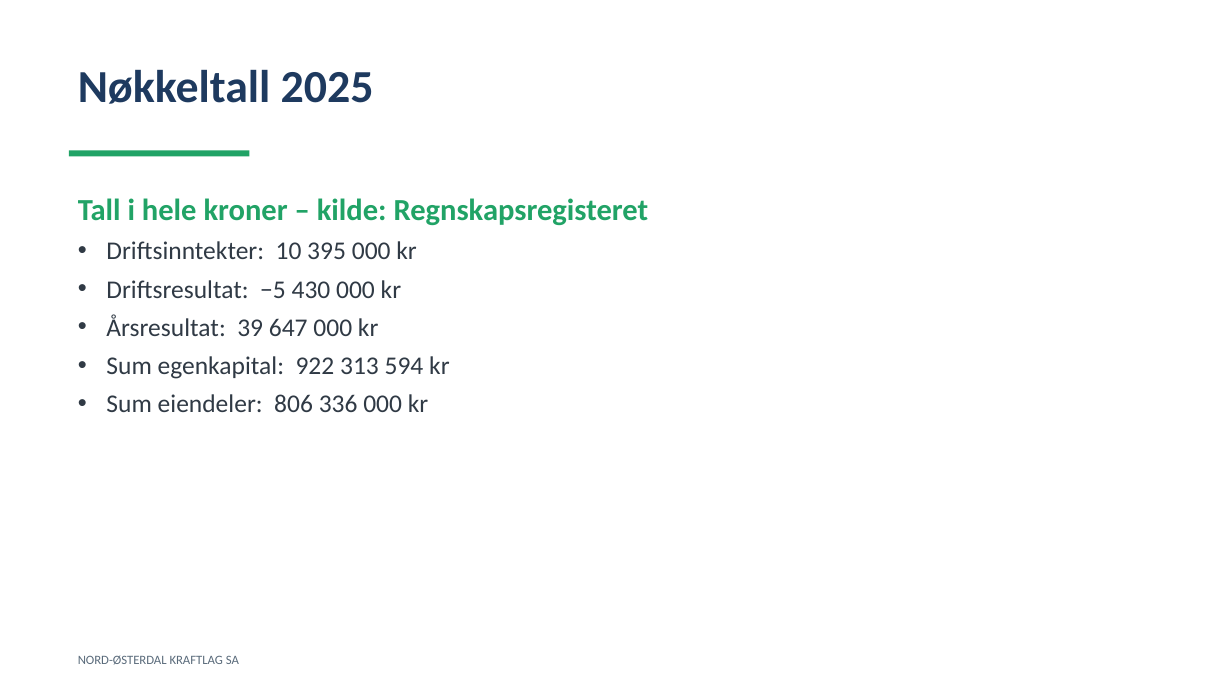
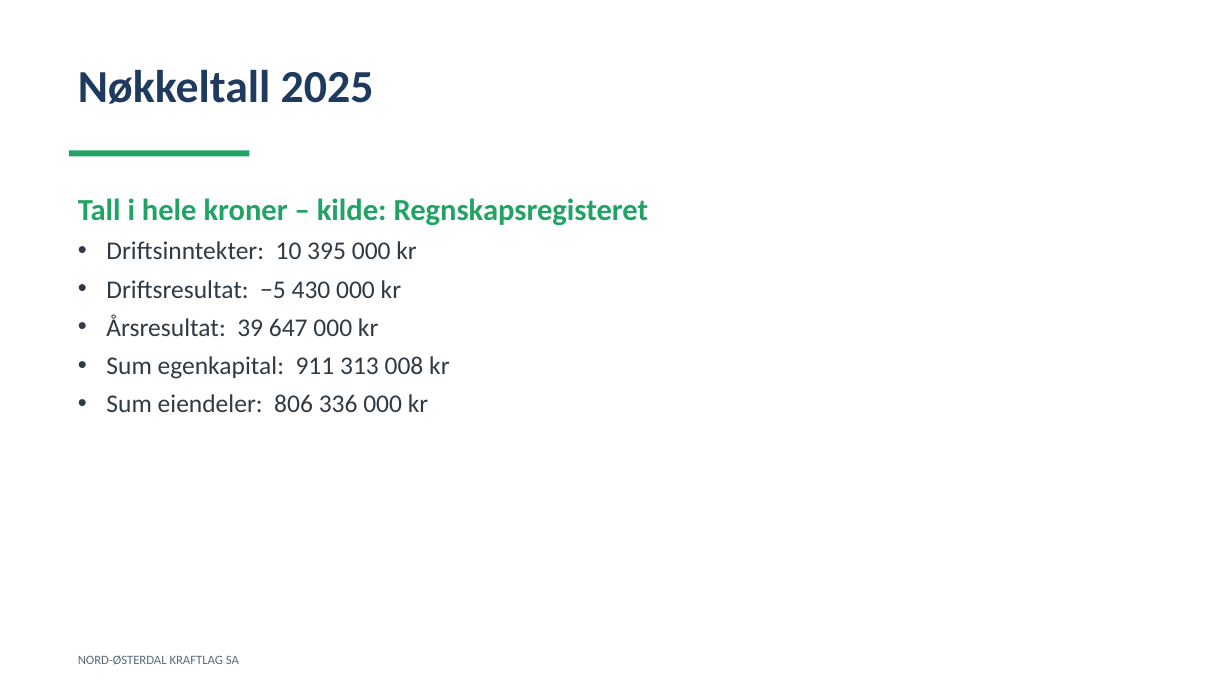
922: 922 -> 911
594: 594 -> 008
